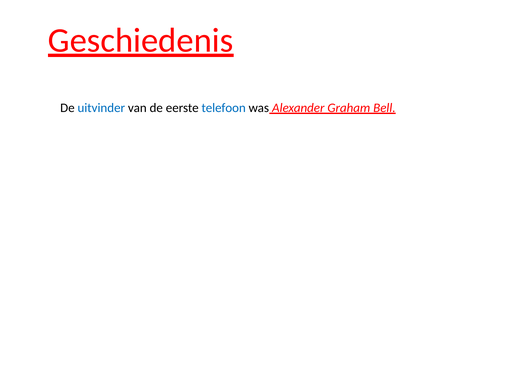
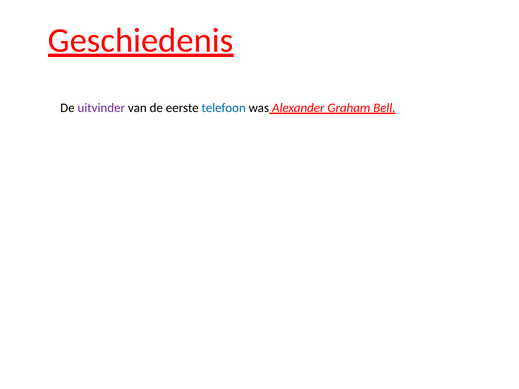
uitvinder colour: blue -> purple
